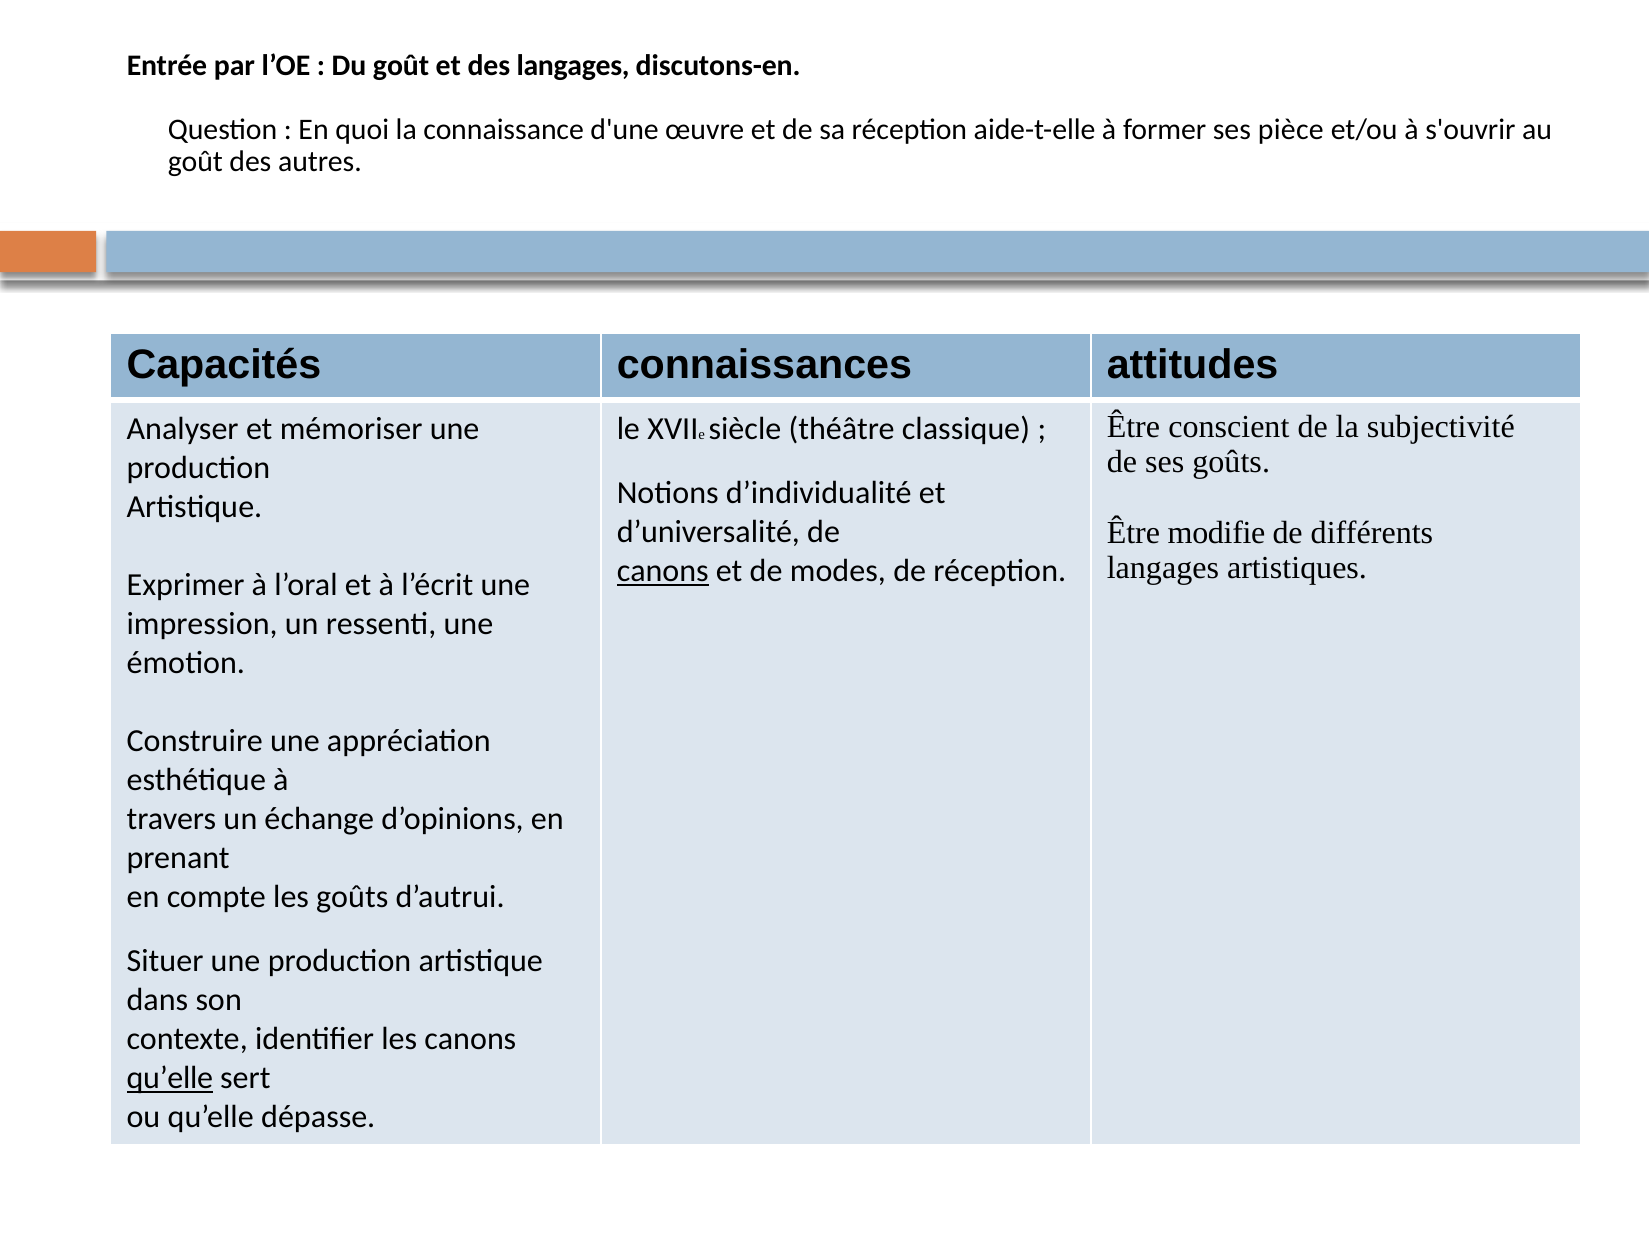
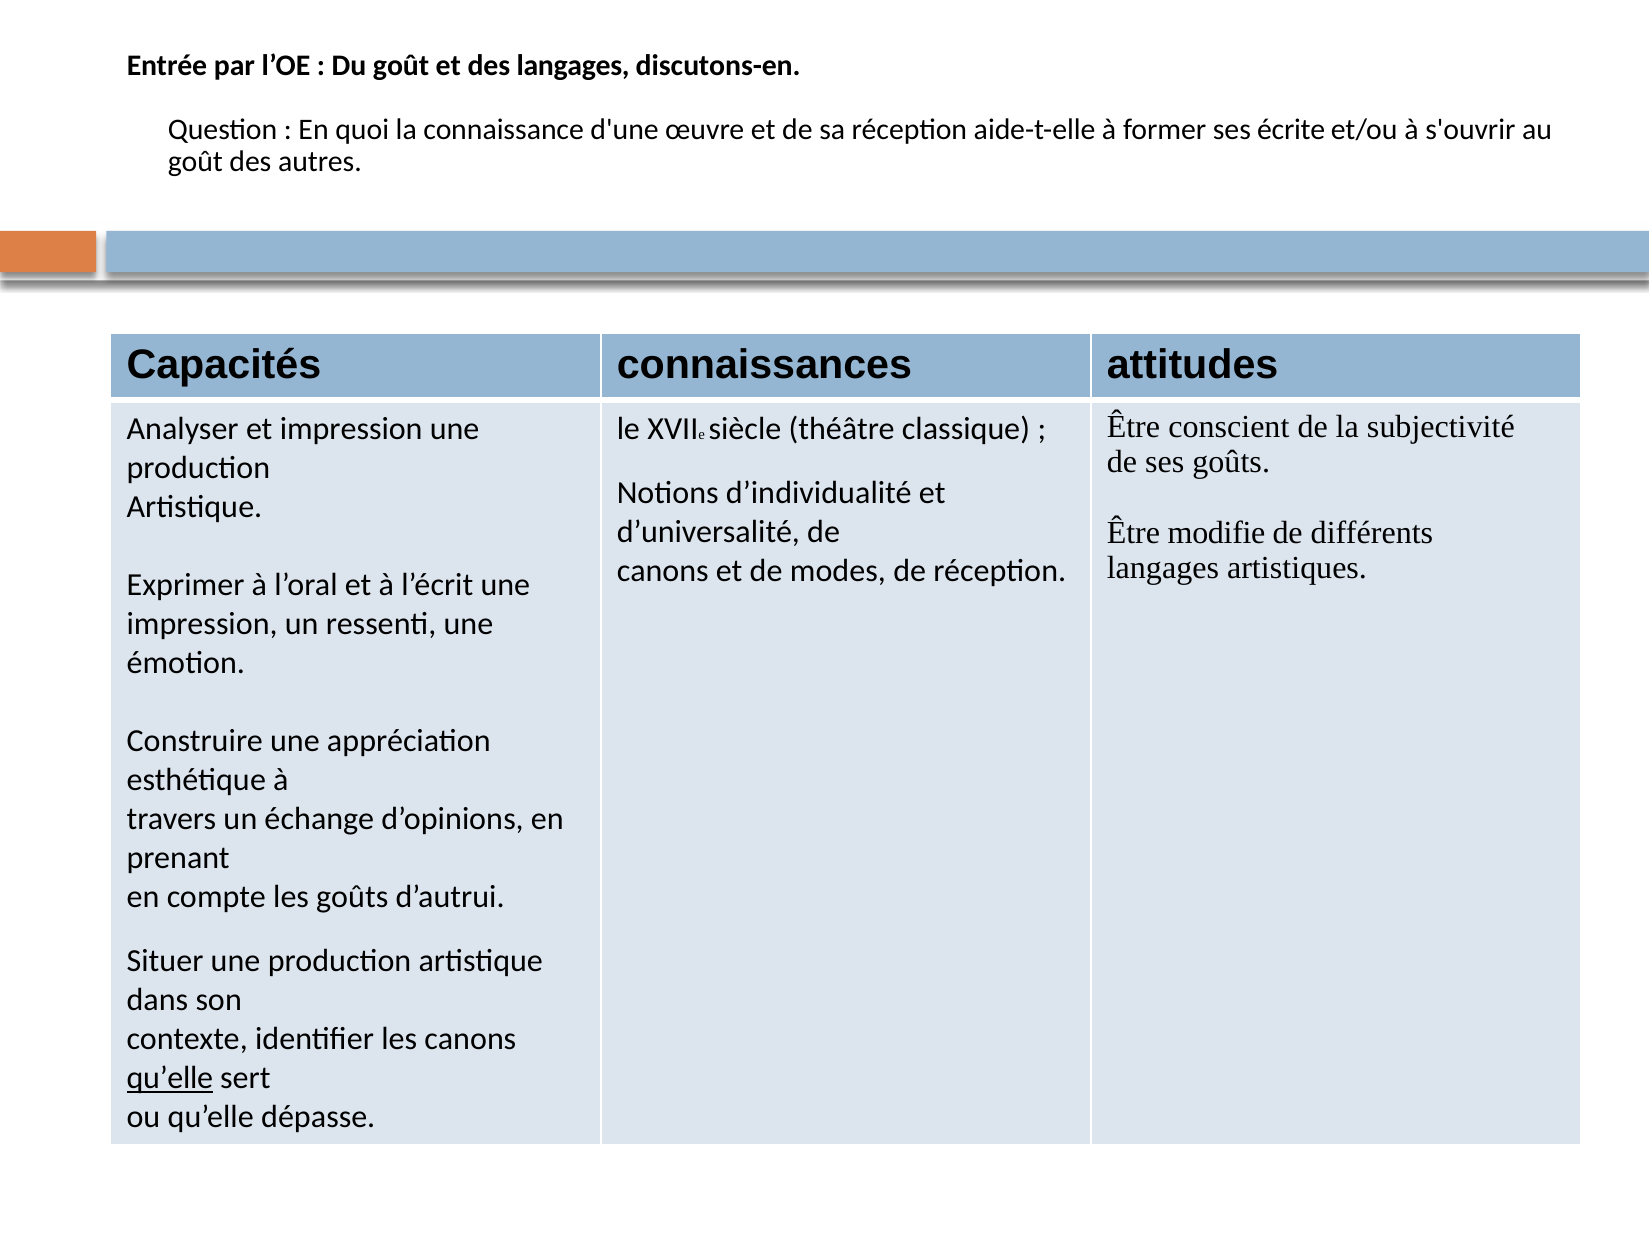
pièce: pièce -> écrite
et mémoriser: mémoriser -> impression
canons at (663, 571) underline: present -> none
